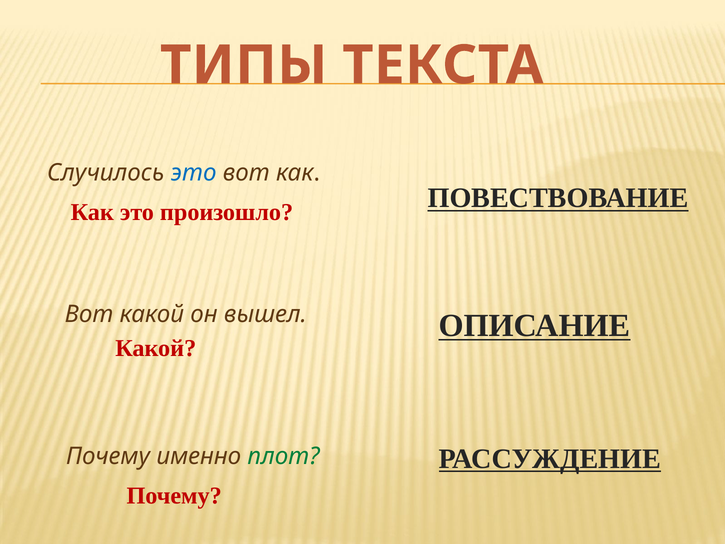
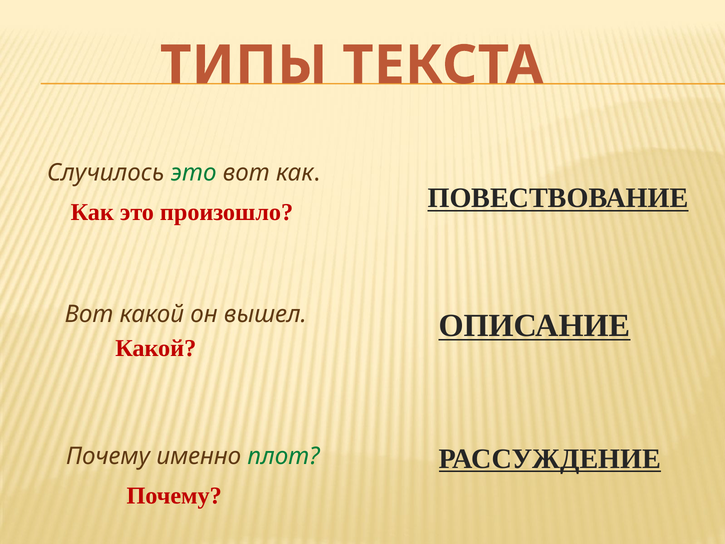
это at (194, 173) colour: blue -> green
